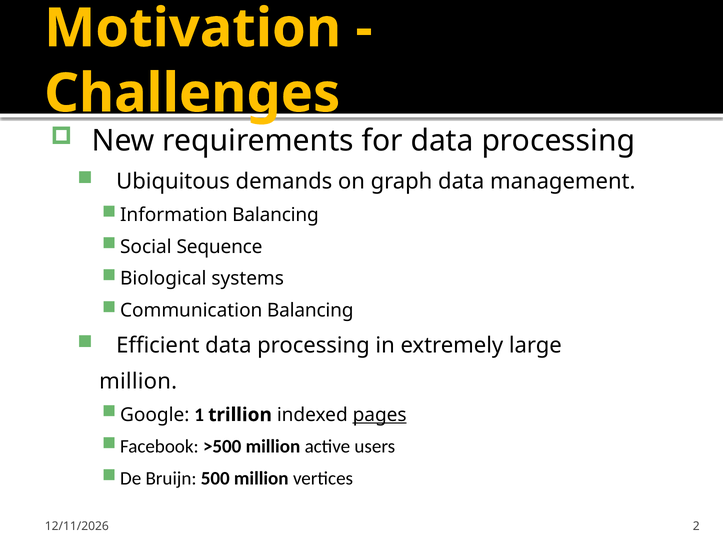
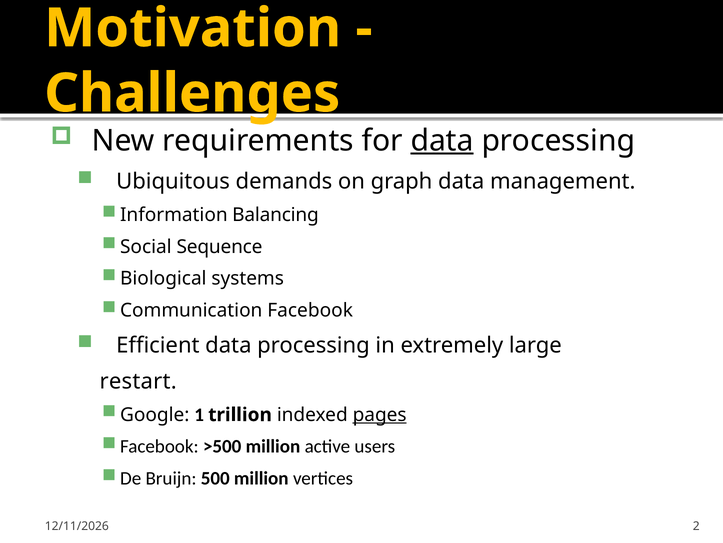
data at (442, 140) underline: none -> present
Communication Balancing: Balancing -> Facebook
million at (138, 381): million -> restart
